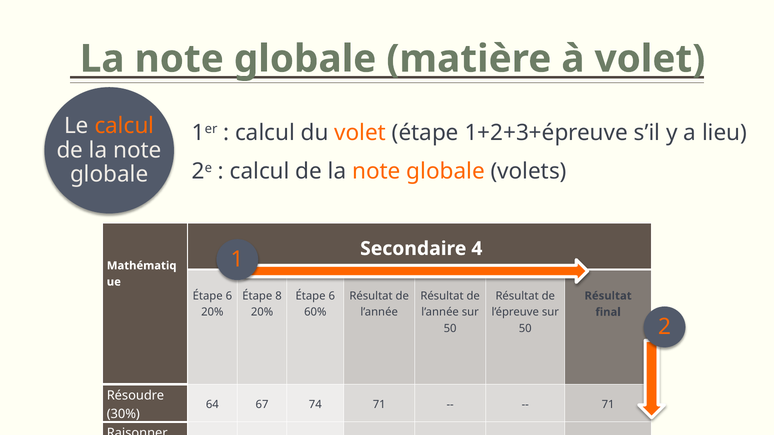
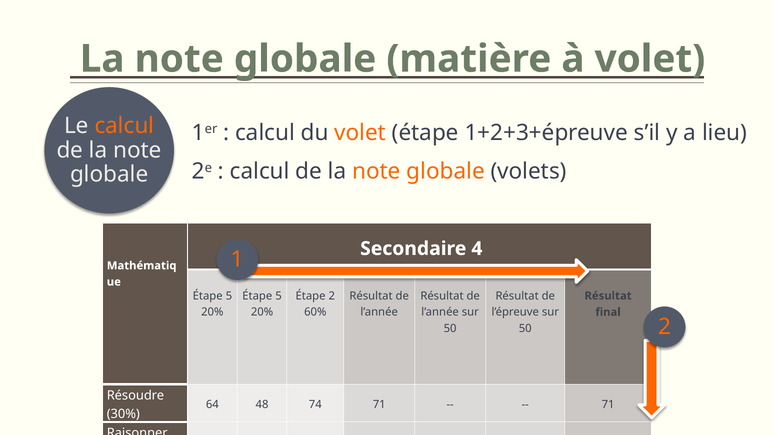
6 at (229, 296): 6 -> 5
8 at (279, 296): 8 -> 5
6 at (332, 296): 6 -> 2
67: 67 -> 48
